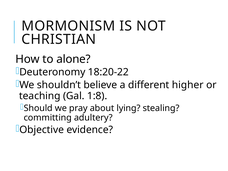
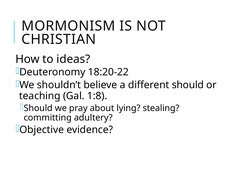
alone: alone -> ideas
different higher: higher -> should
